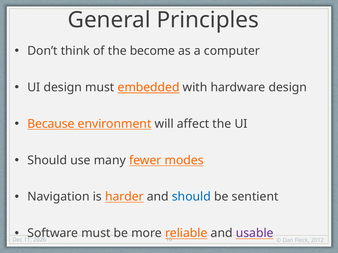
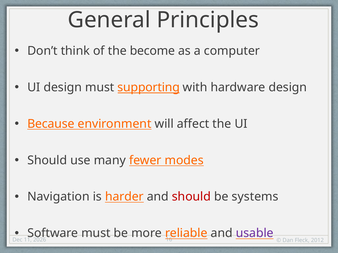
embedded: embedded -> supporting
should at (191, 197) colour: blue -> red
sentient: sentient -> systems
